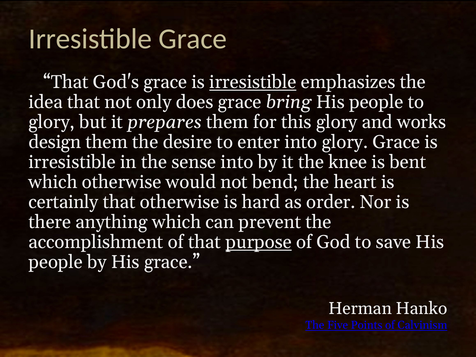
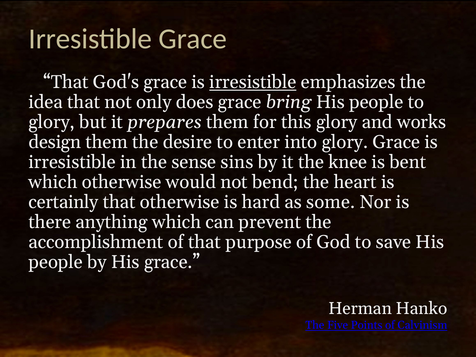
sense into: into -> sins
order: order -> some
purpose underline: present -> none
